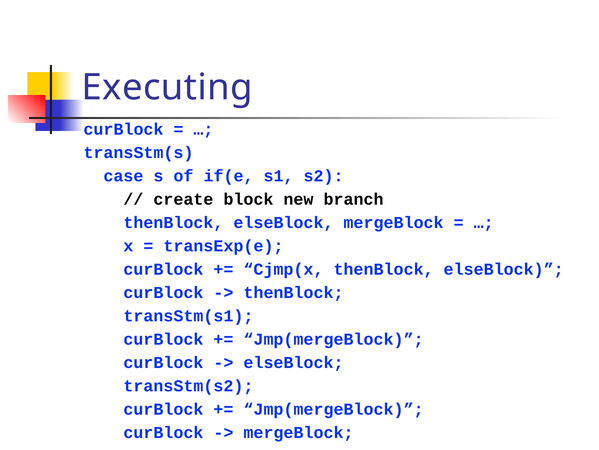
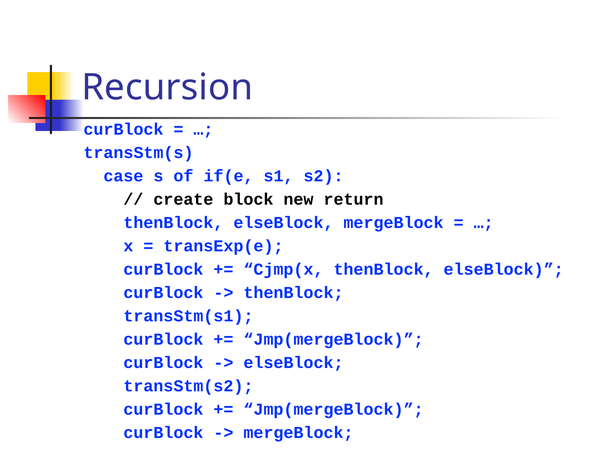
Executing: Executing -> Recursion
branch: branch -> return
